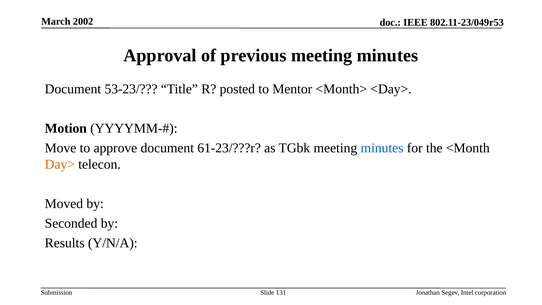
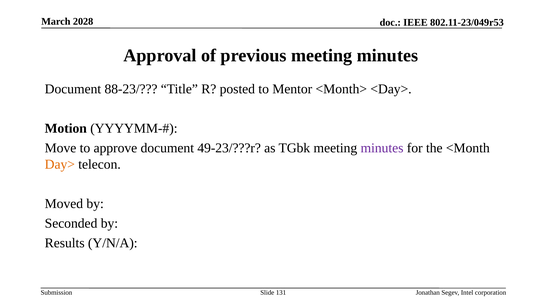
2002: 2002 -> 2028
53-23/: 53-23/ -> 88-23/
61-23/???r: 61-23/???r -> 49-23/???r
minutes at (382, 148) colour: blue -> purple
